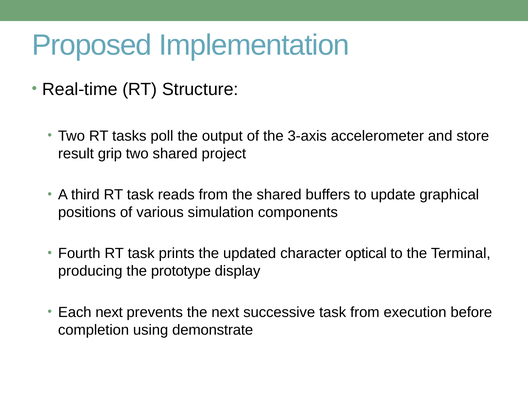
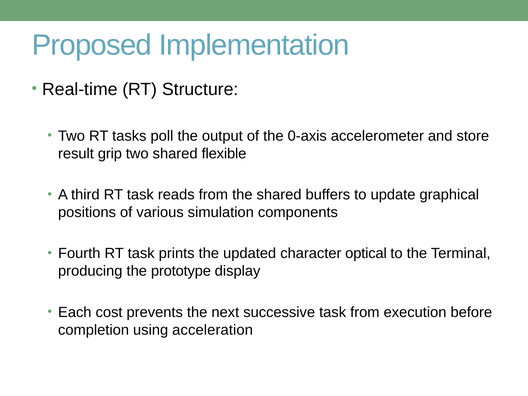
3-axis: 3-axis -> 0-axis
project: project -> flexible
Each next: next -> cost
demonstrate: demonstrate -> acceleration
